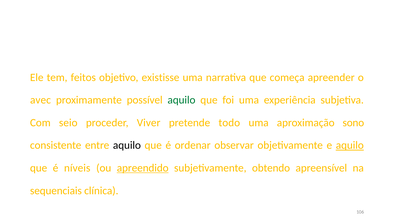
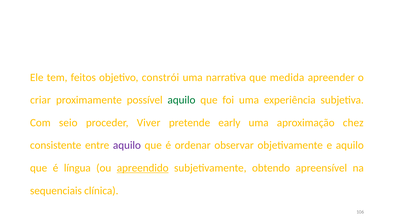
existisse: existisse -> constrói
começa: começa -> medida
avec: avec -> criar
todo: todo -> early
sono: sono -> chez
aquilo at (127, 145) colour: black -> purple
aquilo at (350, 145) underline: present -> none
níveis: níveis -> língua
